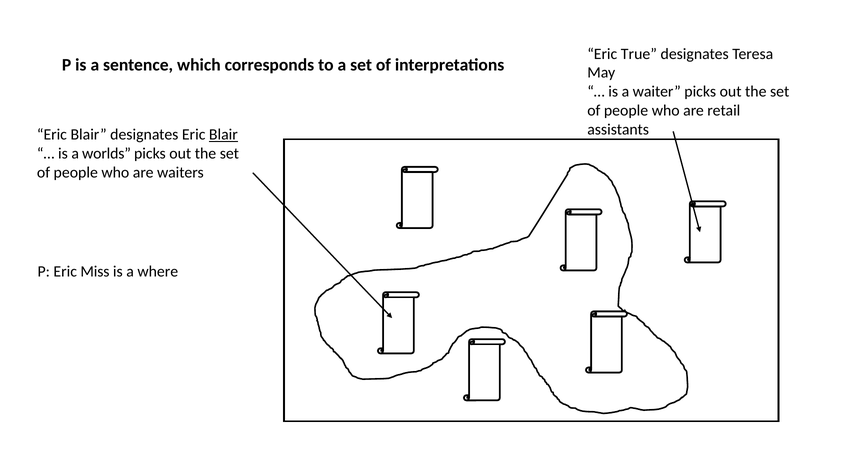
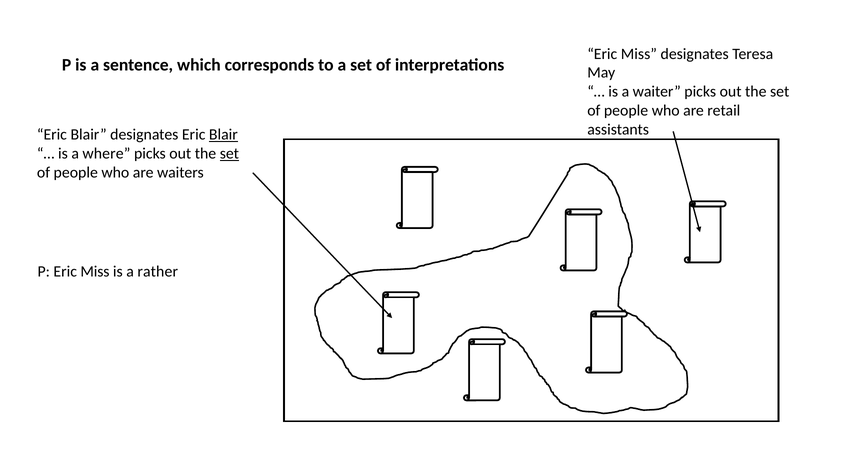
True at (639, 54): True -> Miss
worlds: worlds -> where
set at (229, 154) underline: none -> present
where: where -> rather
